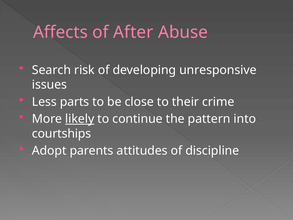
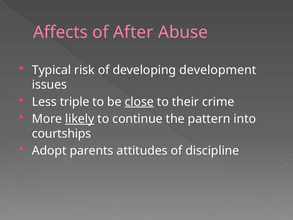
Search: Search -> Typical
unresponsive: unresponsive -> development
parts: parts -> triple
close underline: none -> present
